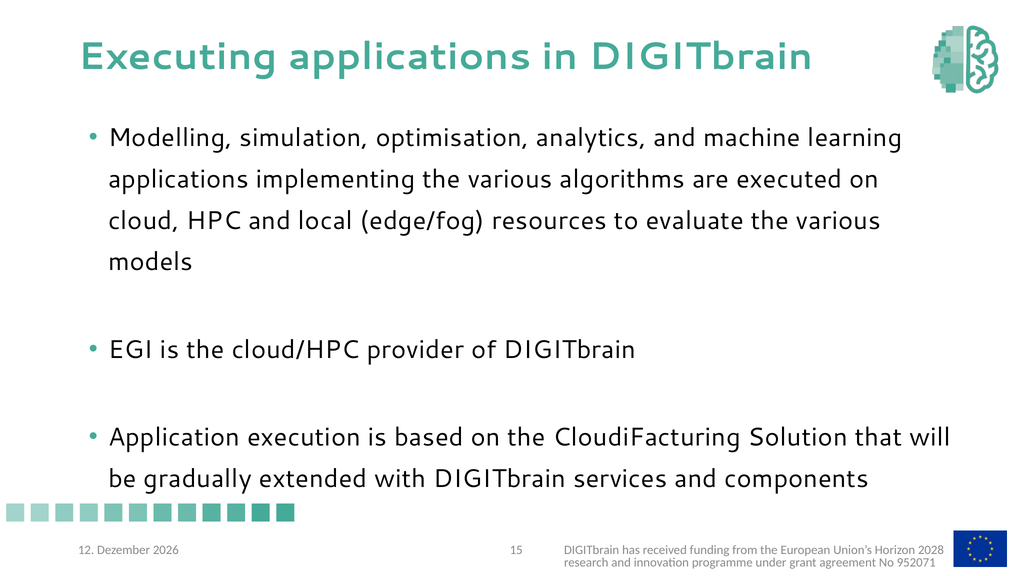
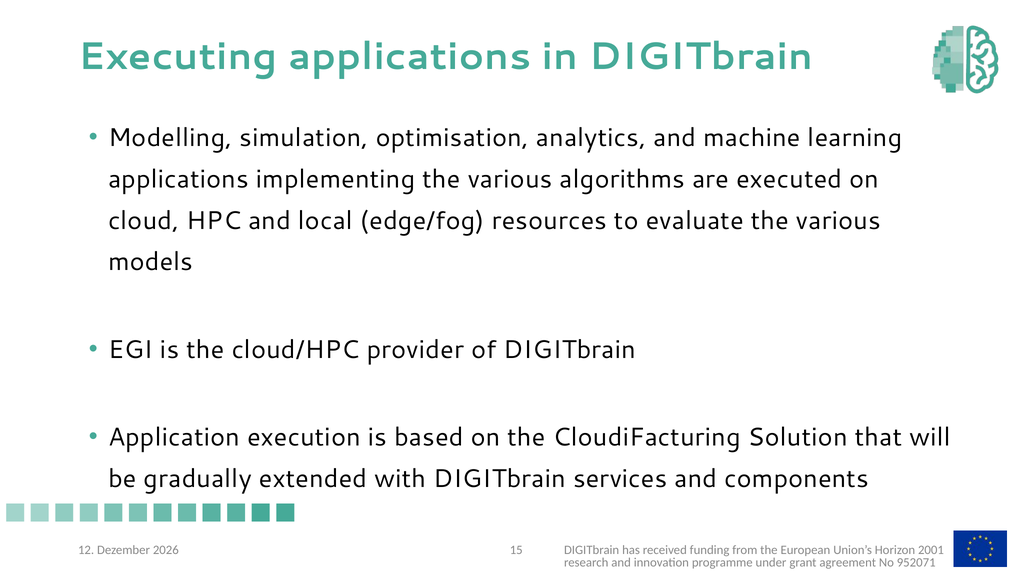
2028: 2028 -> 2001
